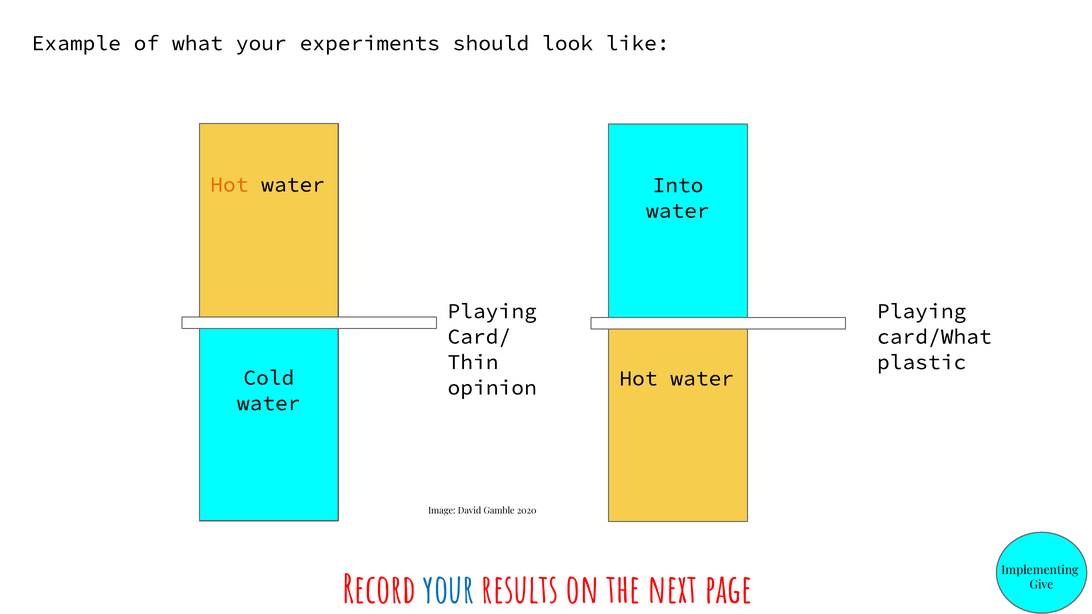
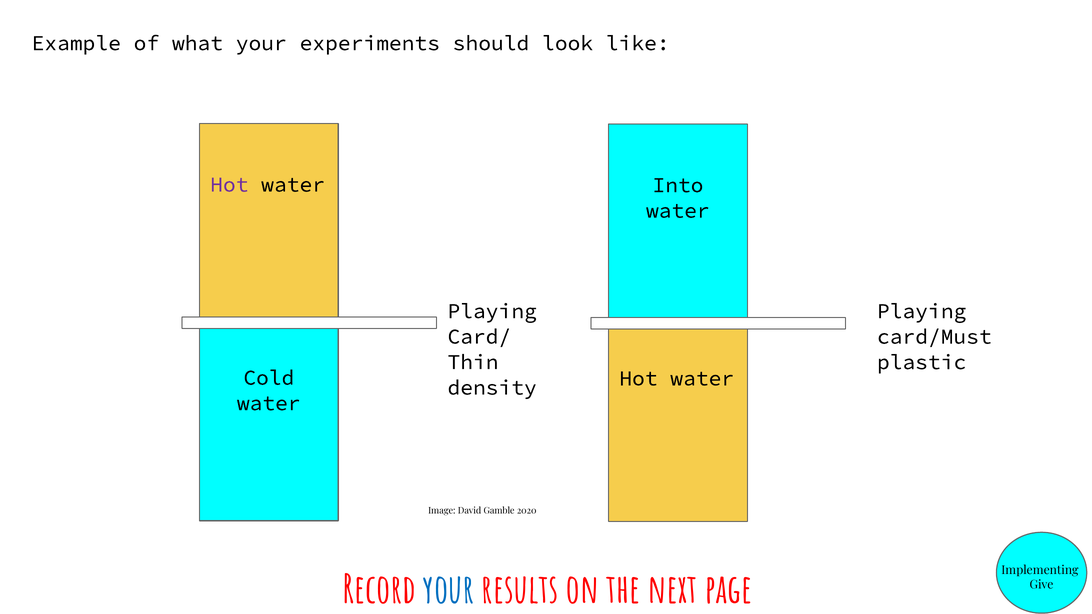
Hot at (229, 185) colour: orange -> purple
card/What: card/What -> card/Must
opinion: opinion -> density
